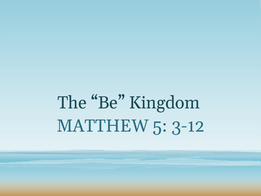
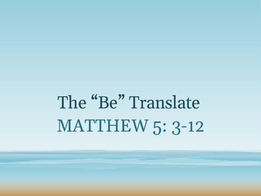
Kingdom: Kingdom -> Translate
